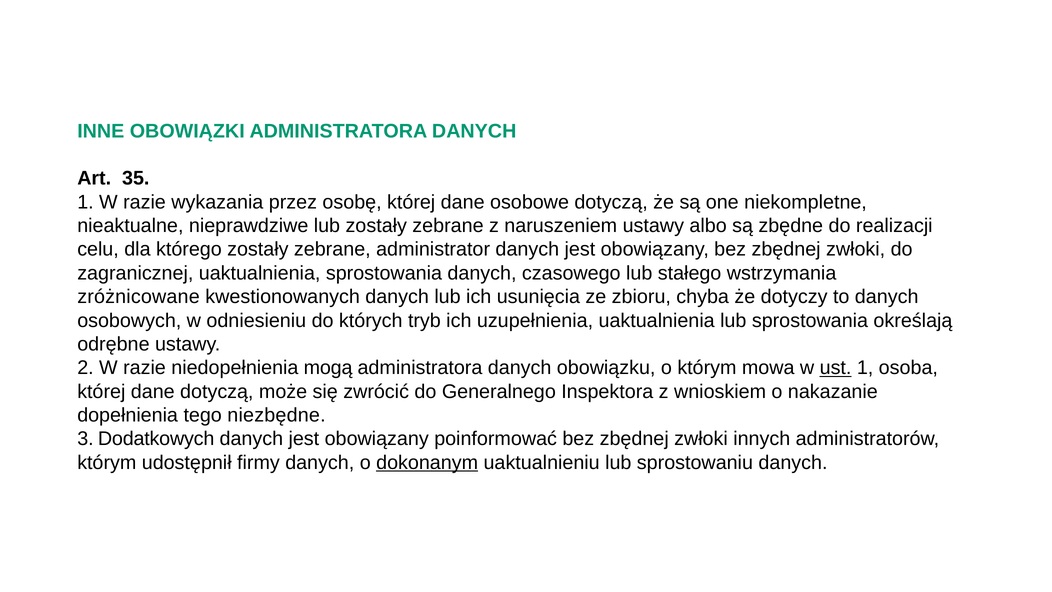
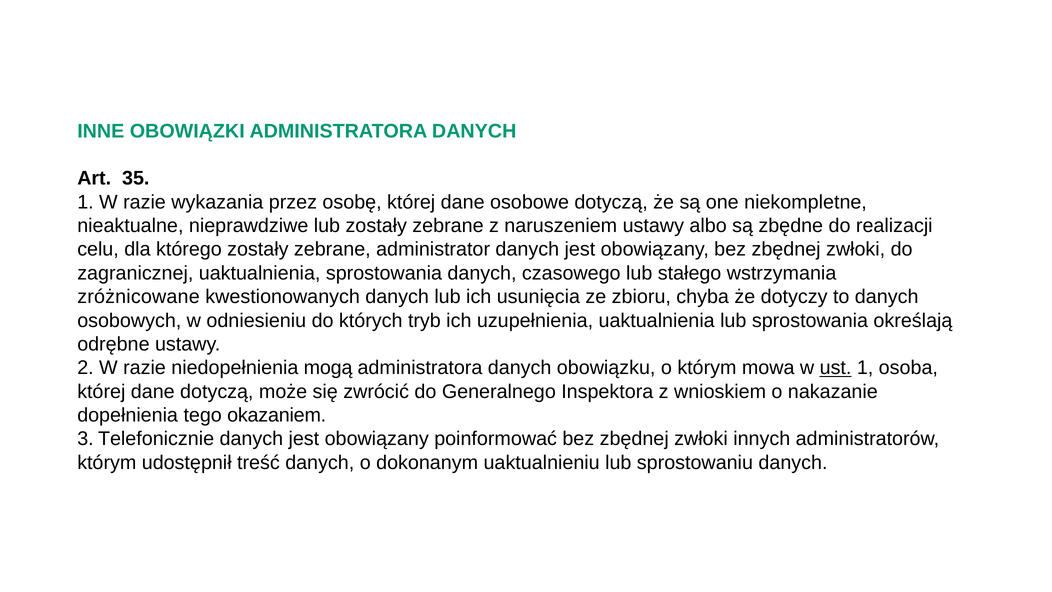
niezbędne: niezbędne -> okazaniem
Dodatkowych: Dodatkowych -> Telefonicznie
firmy: firmy -> treść
dokonanym underline: present -> none
